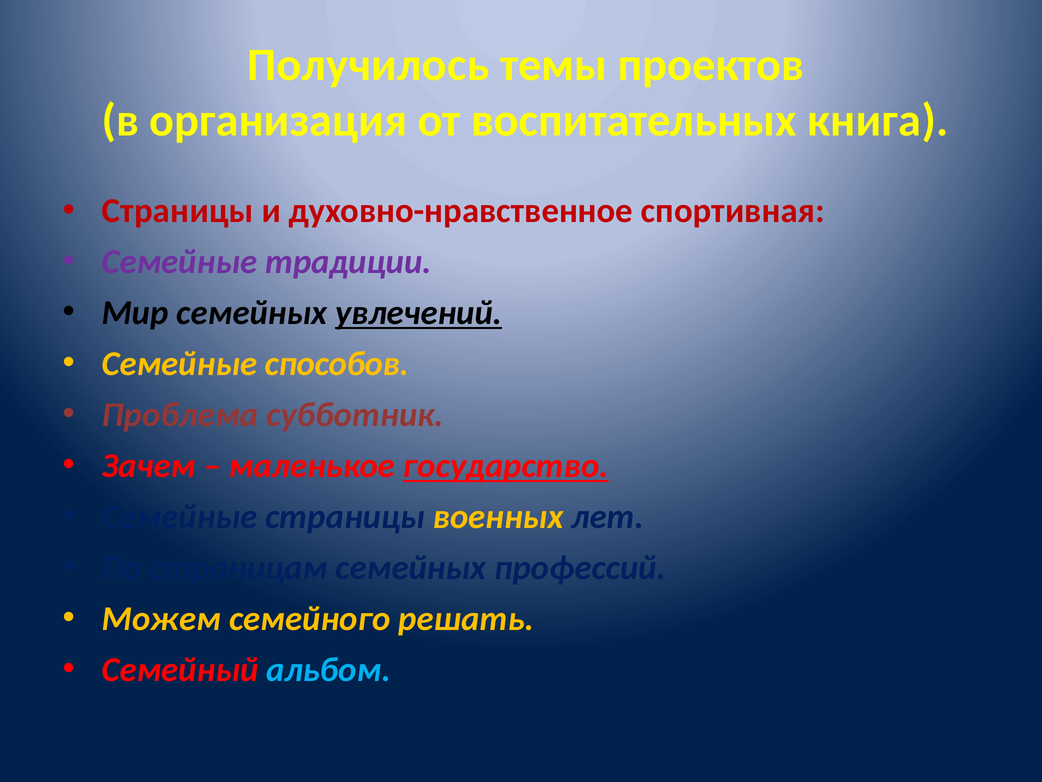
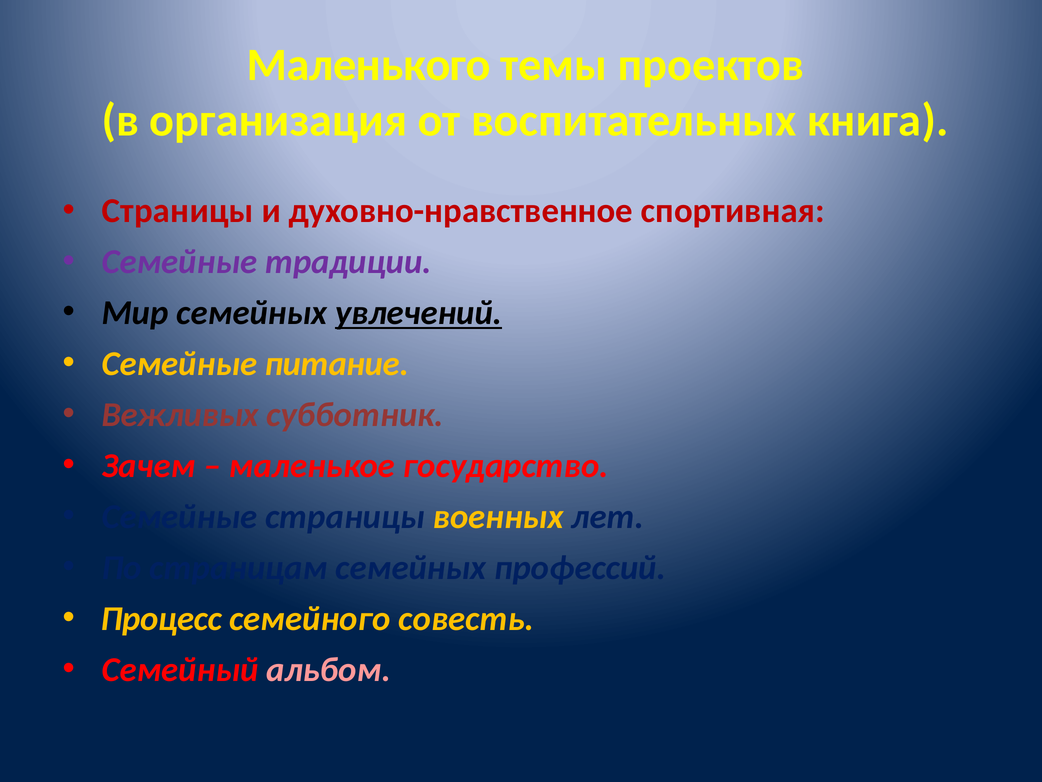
Получилось: Получилось -> Маленького
способов: способов -> питание
Проблема: Проблема -> Вежливых
государство underline: present -> none
Можем: Можем -> Процесс
решать: решать -> совесть
альбом colour: light blue -> pink
